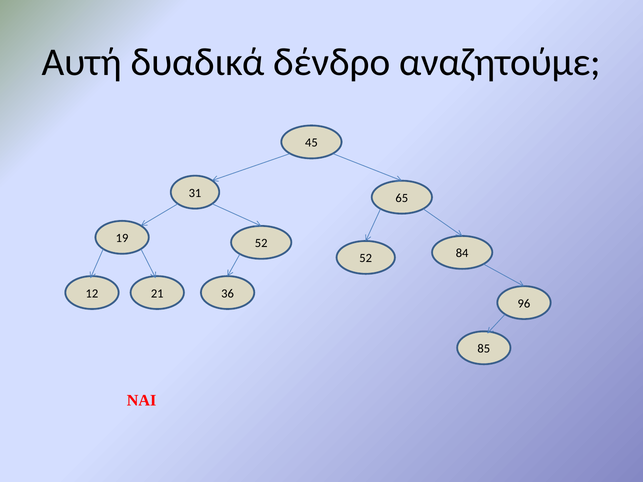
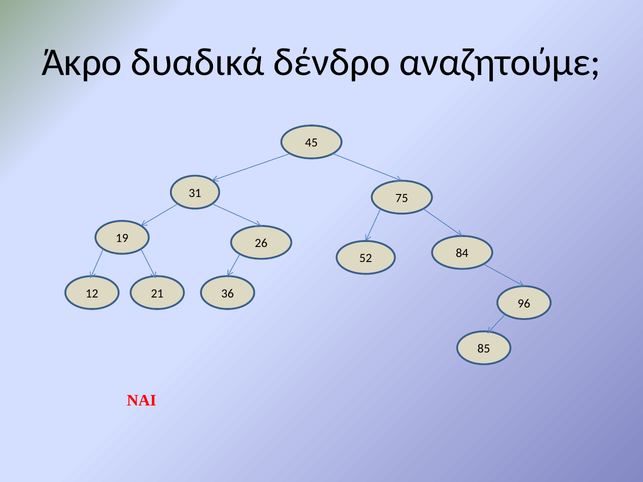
Αυτή: Αυτή -> Άκρο
65: 65 -> 75
19 52: 52 -> 26
